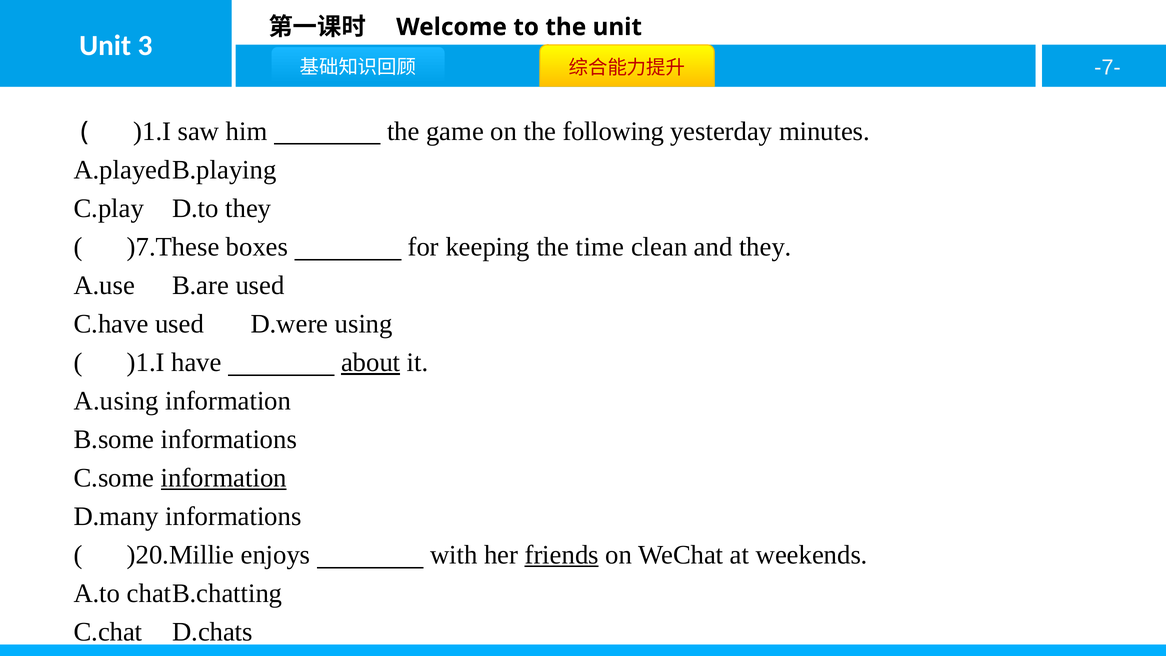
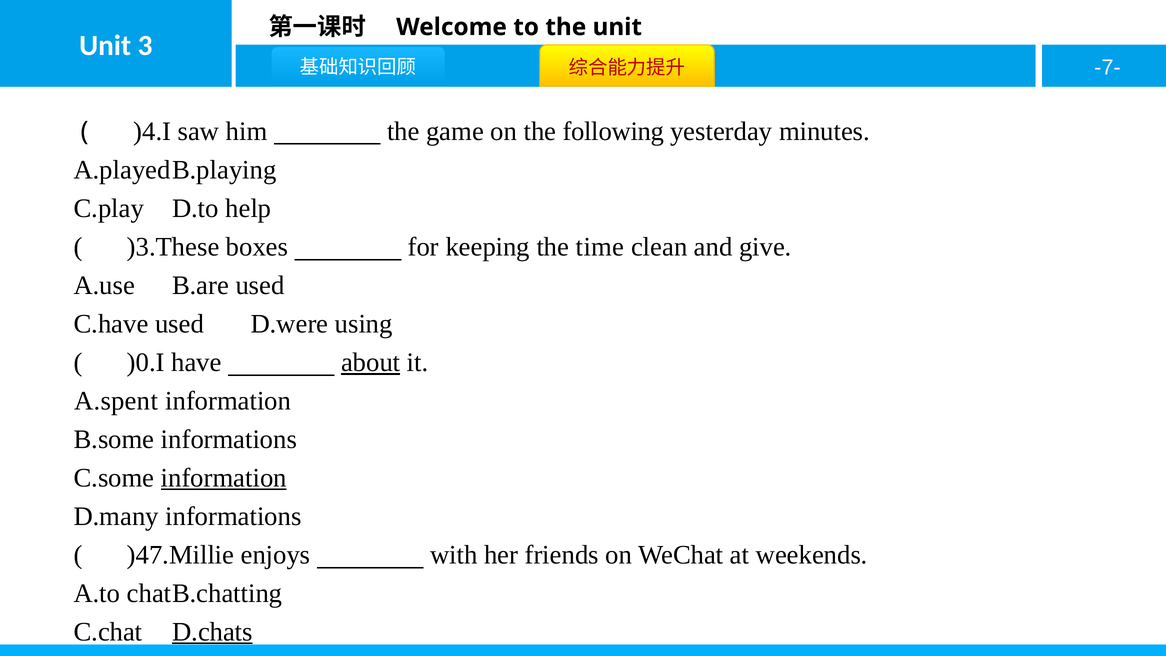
)1.I at (152, 132): )1.I -> )4.I
D.to they: they -> help
)7.These: )7.These -> )3.These
and they: they -> give
)1.I at (146, 362): )1.I -> )0.I
A.using: A.using -> A.spent
)20.Millie: )20.Millie -> )47.Millie
friends underline: present -> none
D.chats underline: none -> present
